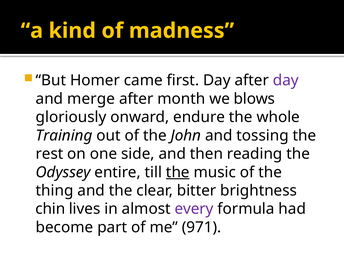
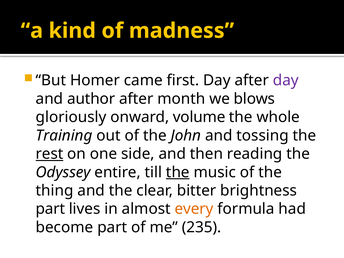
merge: merge -> author
endure: endure -> volume
rest underline: none -> present
chin at (50, 209): chin -> part
every colour: purple -> orange
971: 971 -> 235
